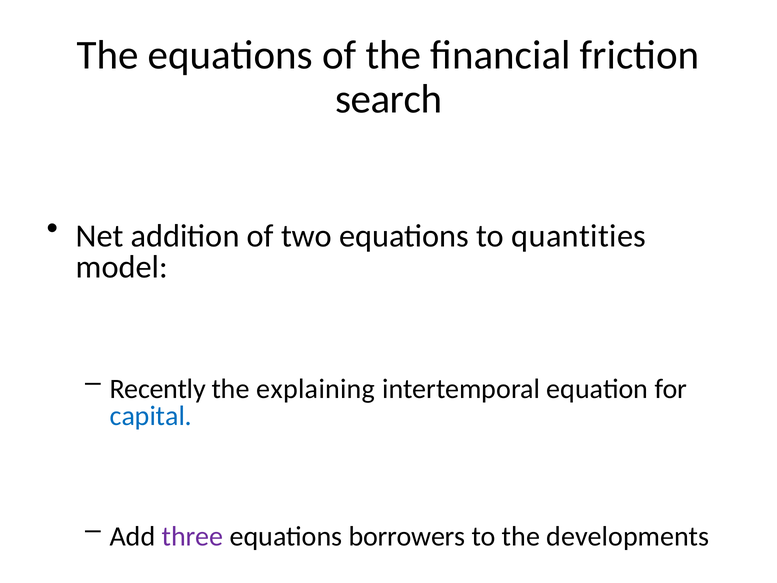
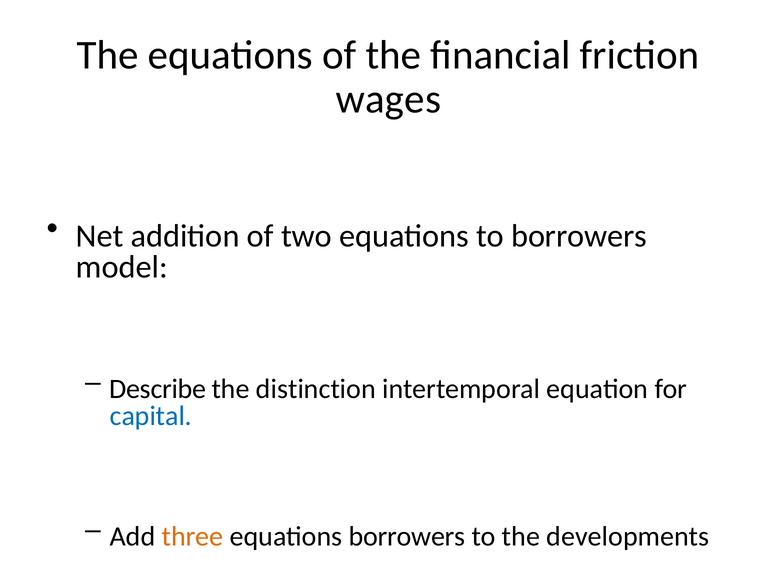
search: search -> wages
to quantities: quantities -> borrowers
Recently: Recently -> Describe
explaining: explaining -> distinction
three colour: purple -> orange
